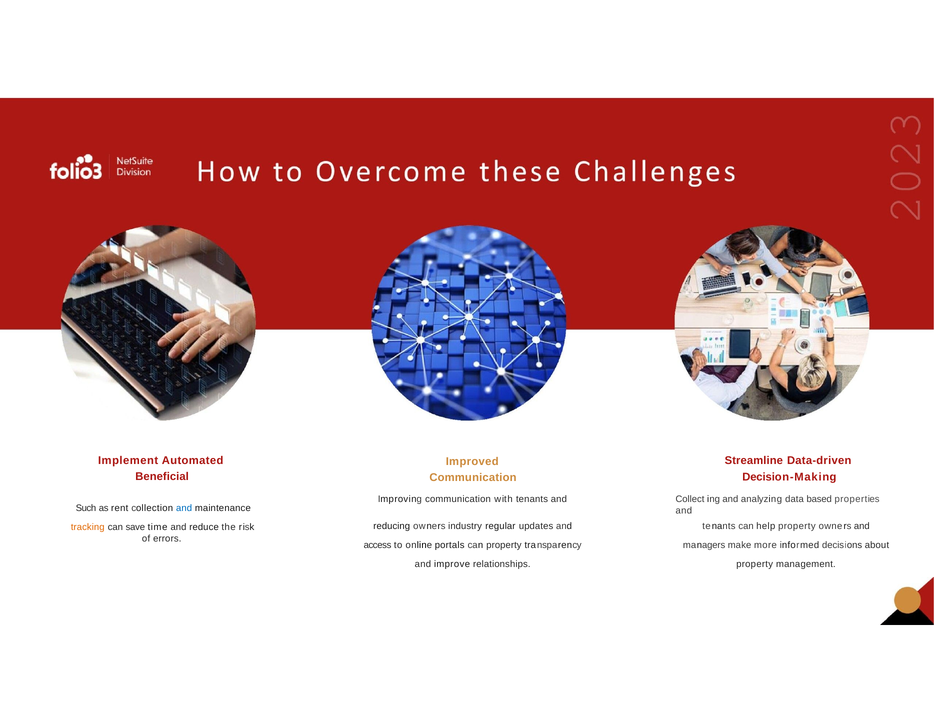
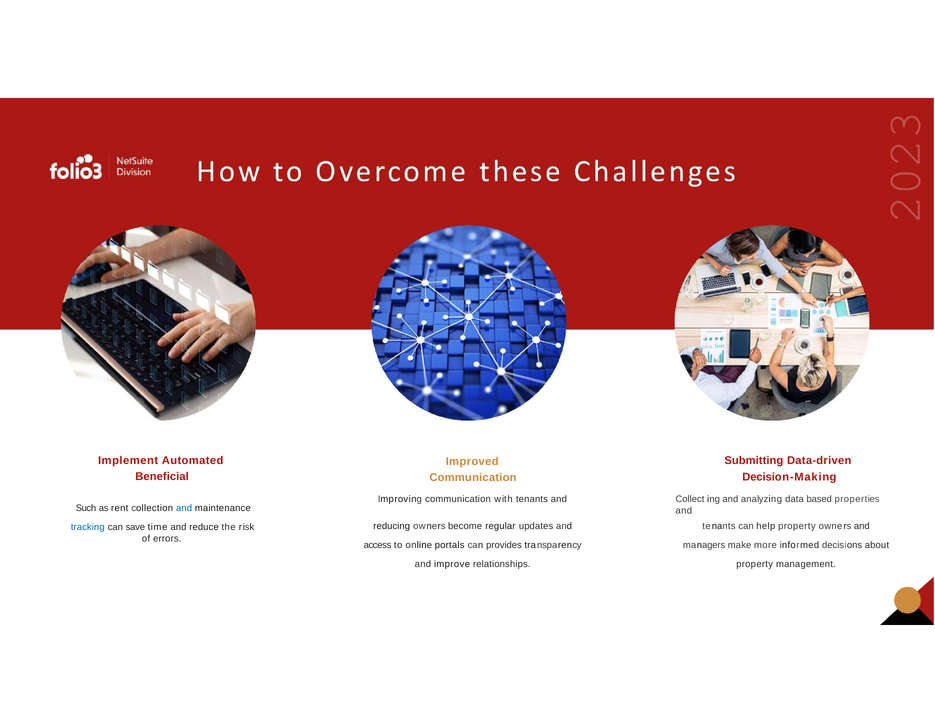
Streamline: Streamline -> Submitting
industry: industry -> become
tracking colour: orange -> blue
can property: property -> provides
